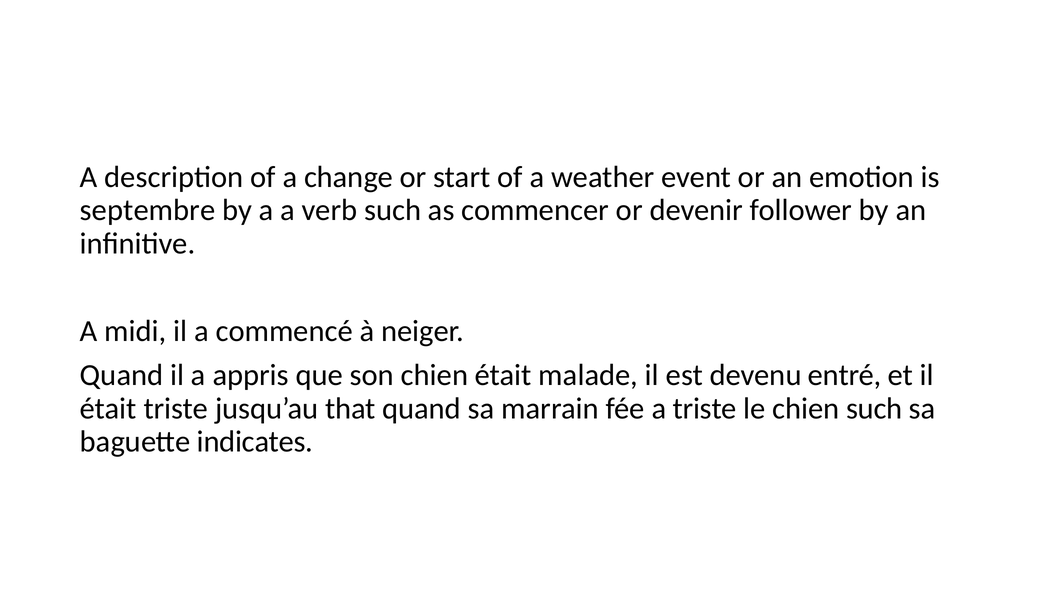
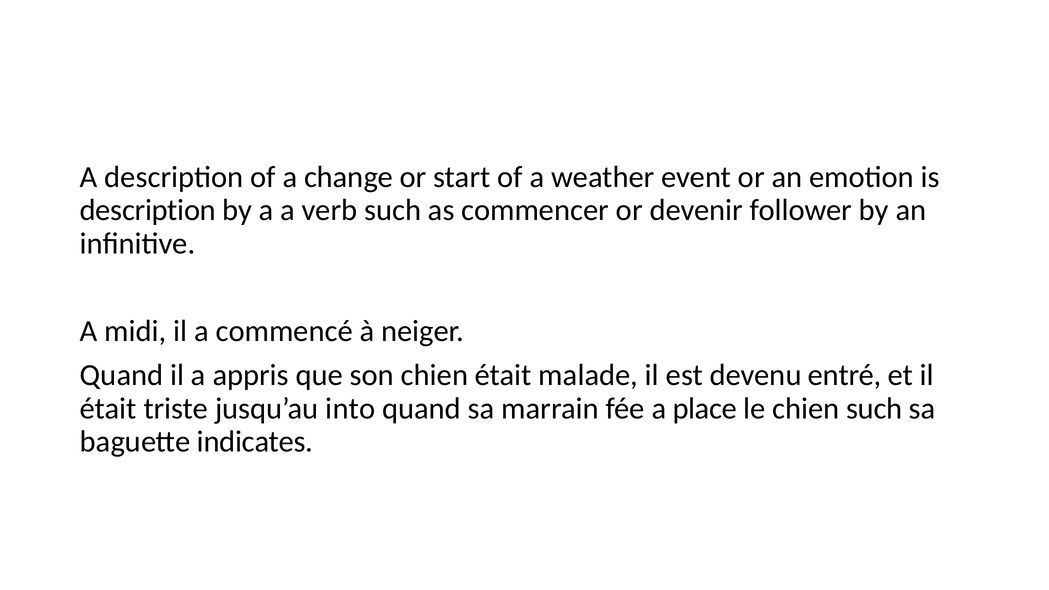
septembre at (148, 210): septembre -> description
that: that -> into
a triste: triste -> place
